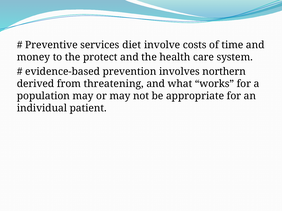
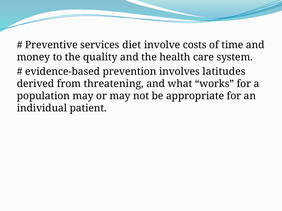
protect: protect -> quality
northern: northern -> latitudes
